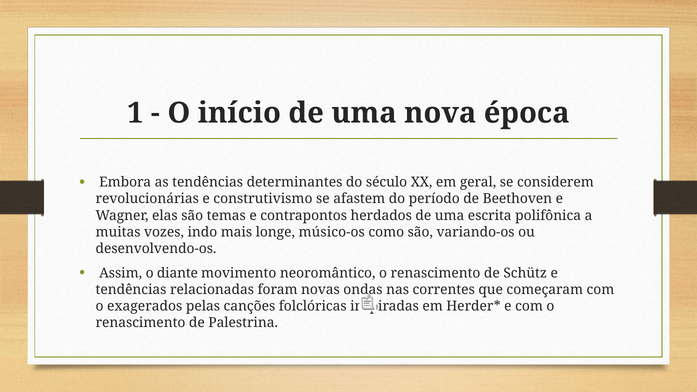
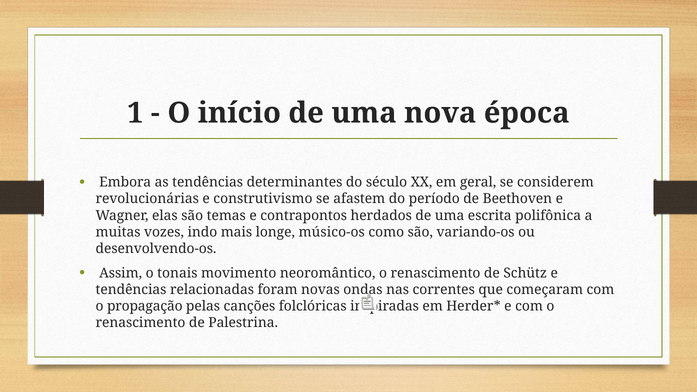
diante: diante -> tonais
exagerados: exagerados -> propagação
